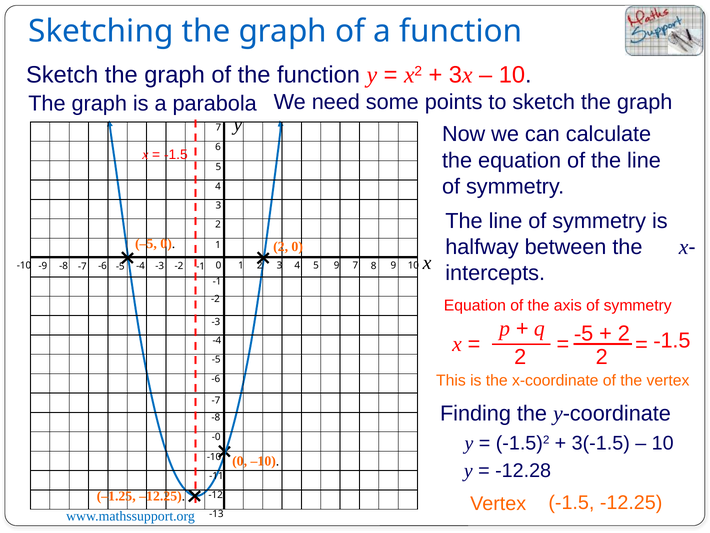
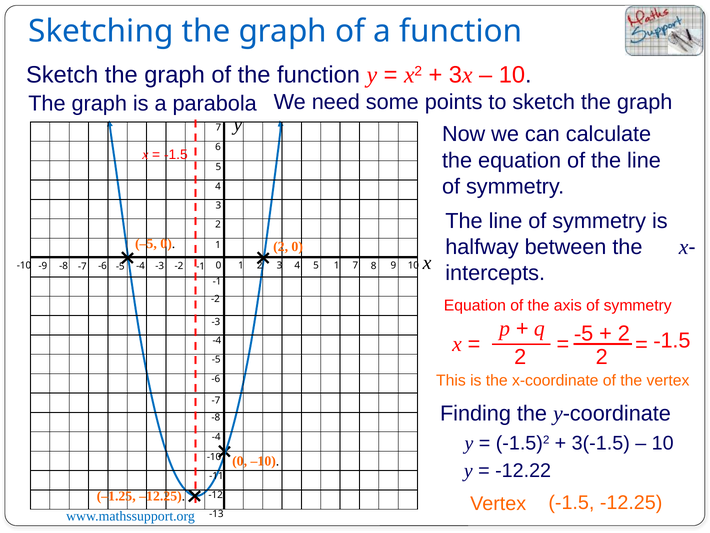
5 9: 9 -> 1
-0 at (216, 437): -0 -> -4
-12.28: -12.28 -> -12.22
